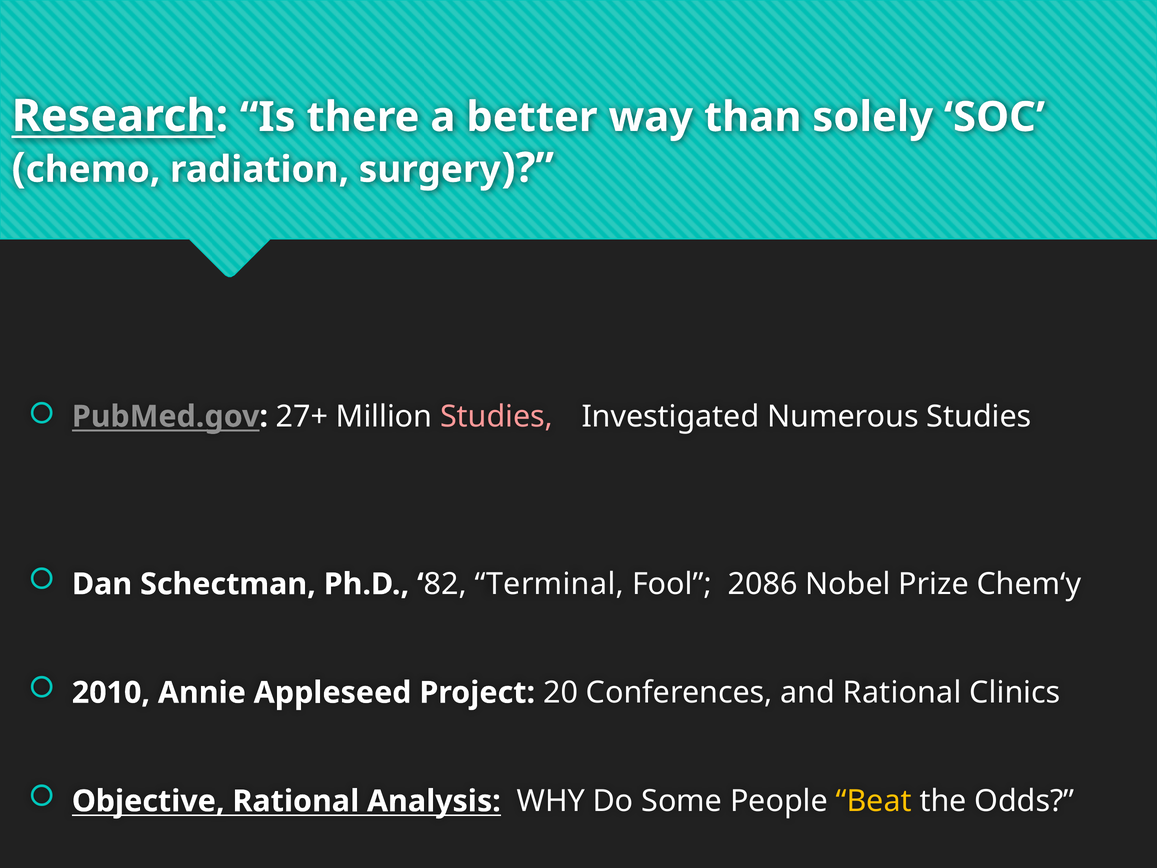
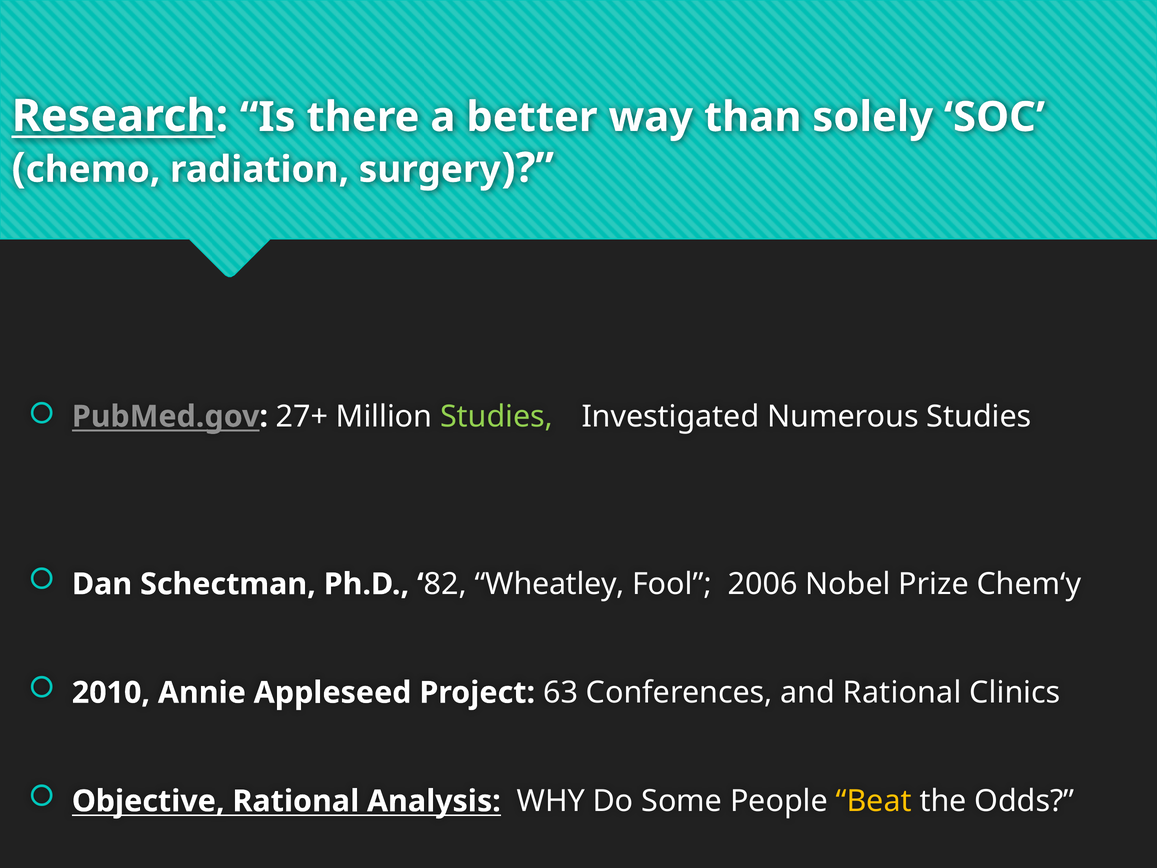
Studies at (497, 416) colour: pink -> light green
Terminal: Terminal -> Wheatley
2086: 2086 -> 2006
20: 20 -> 63
